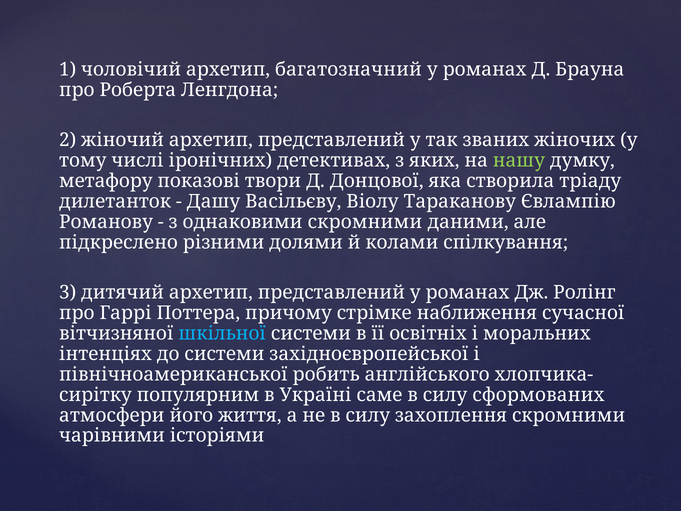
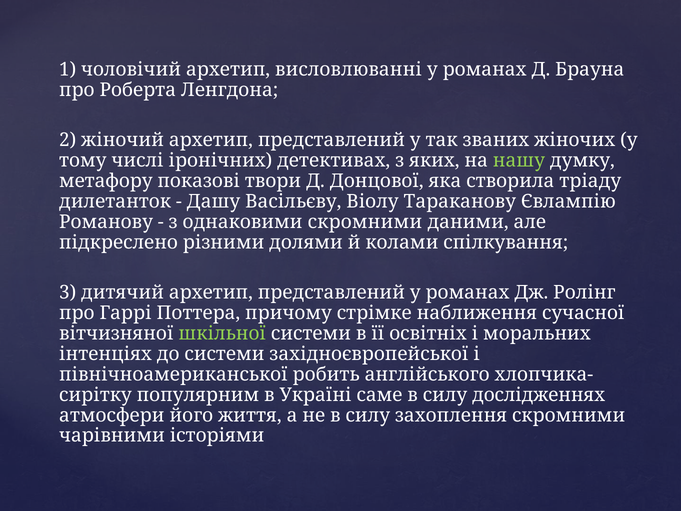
багатозначний: багатозначний -> висловлюванні
шкільної colour: light blue -> light green
сформованих: сформованих -> дослідженнях
